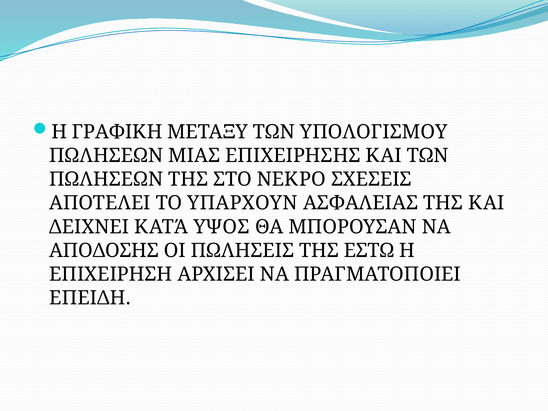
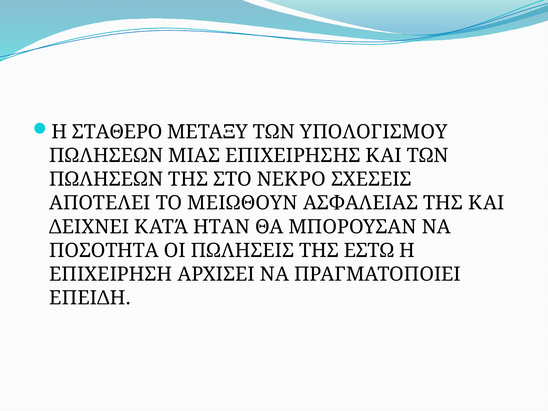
ΓΡΑΦΙΚΗ: ΓΡΑΦΙΚΗ -> ΣΤΑΘΕΡΟ
ΥΠΑΡΧΟΥΝ: ΥΠΑΡΧΟΥΝ -> ΜΕΙΩΘΟΥΝ
ΥΨΟΣ: ΥΨΟΣ -> ΗΤΑΝ
ΑΠΟΔΟΣΗΣ: ΑΠΟΔΟΣΗΣ -> ΠΟΣΟΤΗΤΑ
